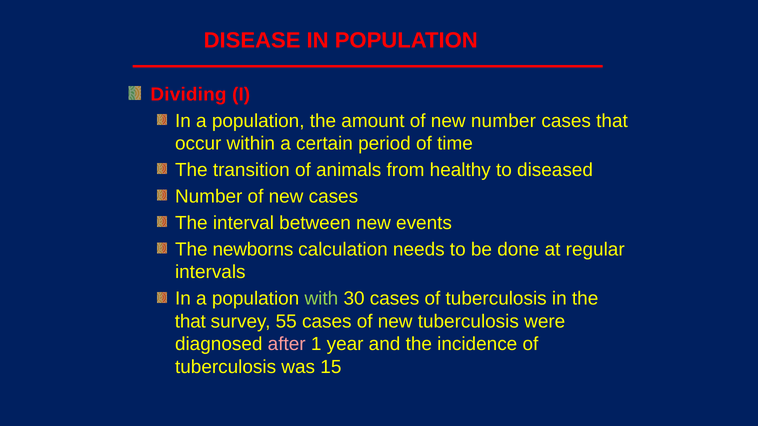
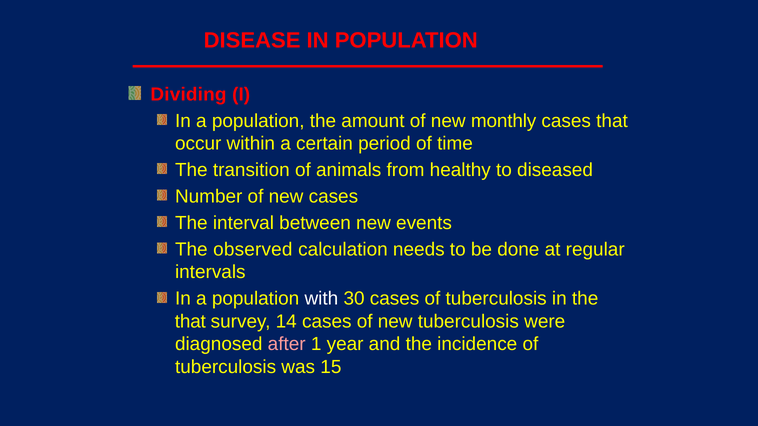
new number: number -> monthly
newborns: newborns -> observed
with colour: light green -> white
55: 55 -> 14
